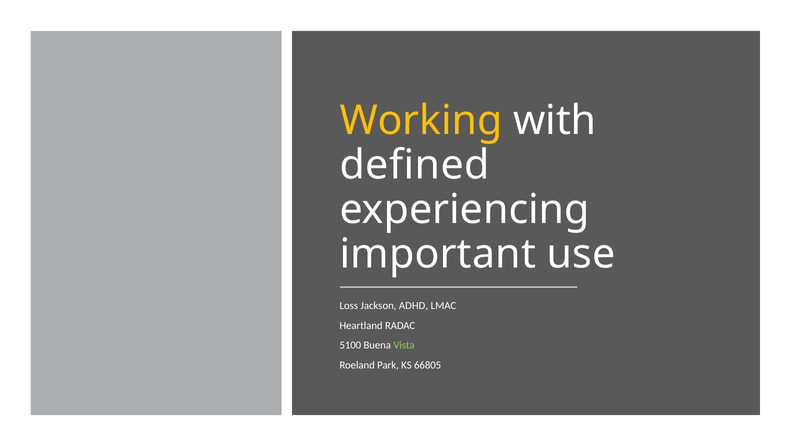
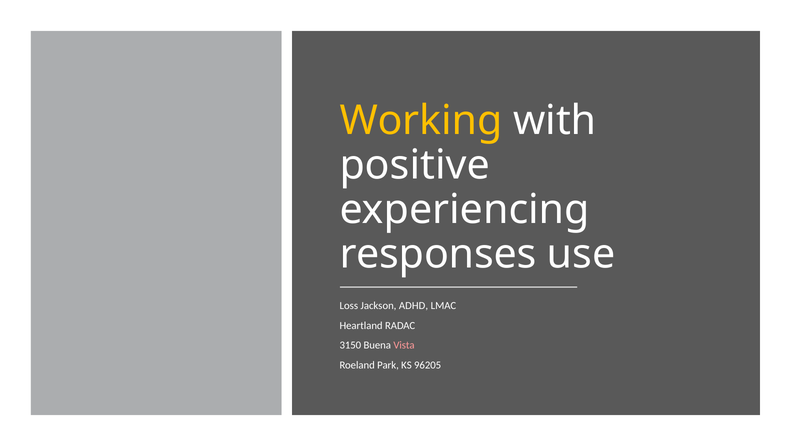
defined: defined -> positive
important: important -> responses
5100: 5100 -> 3150
Vista colour: light green -> pink
66805: 66805 -> 96205
